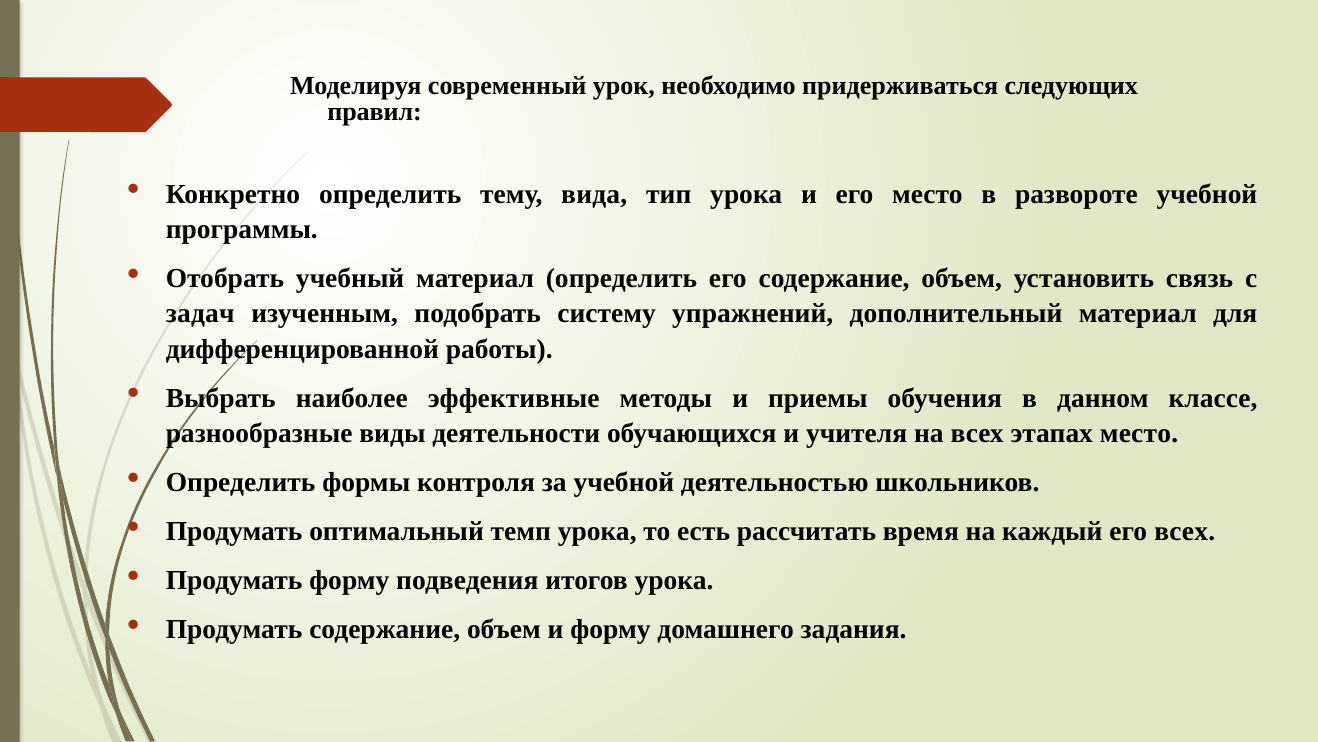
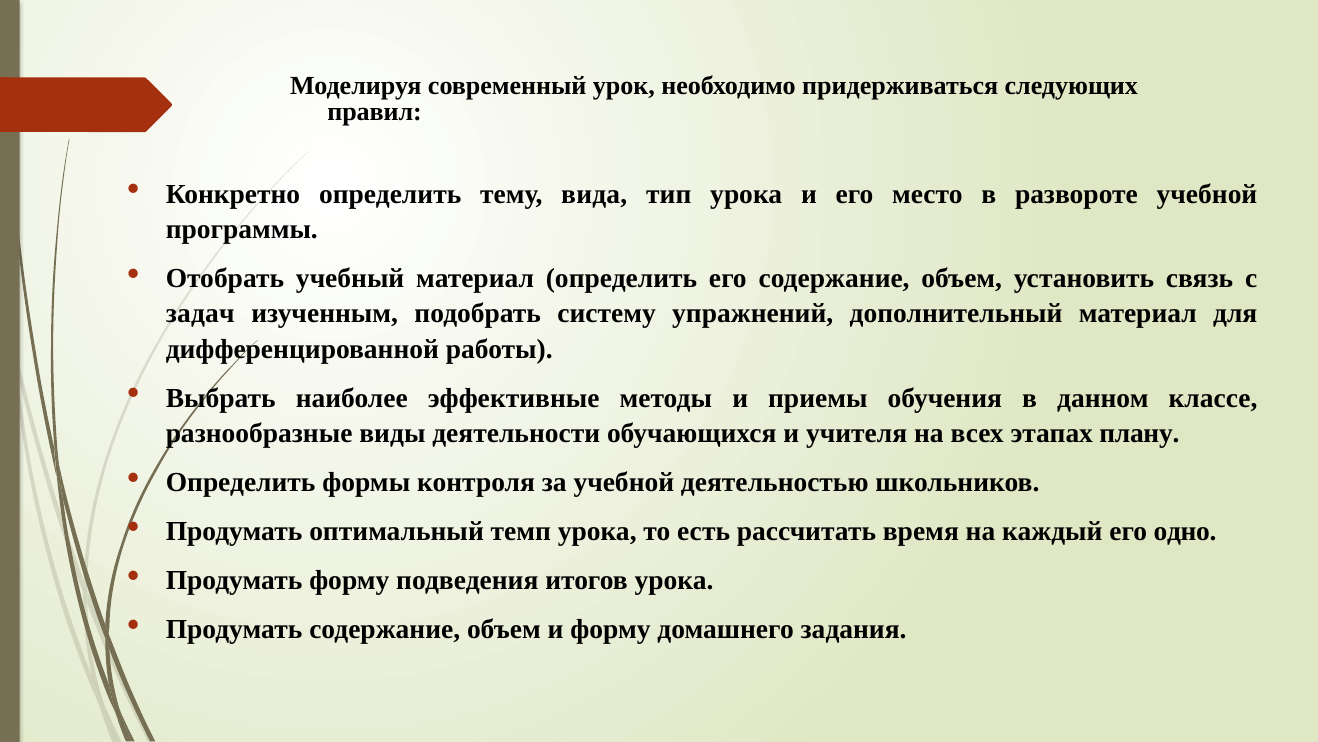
этапах место: место -> плану
его всех: всех -> одно
